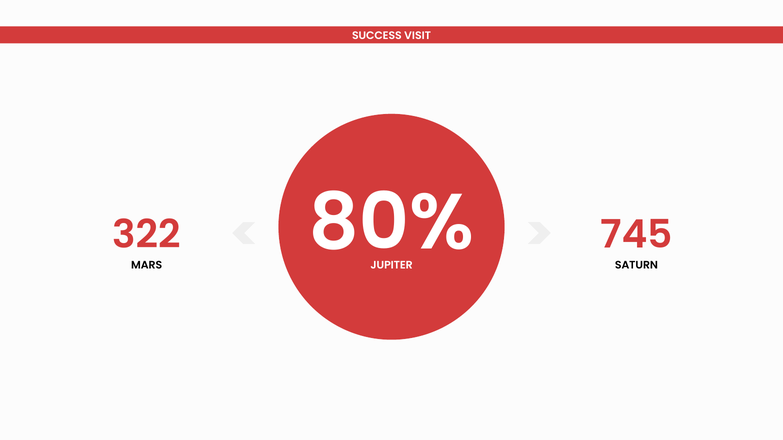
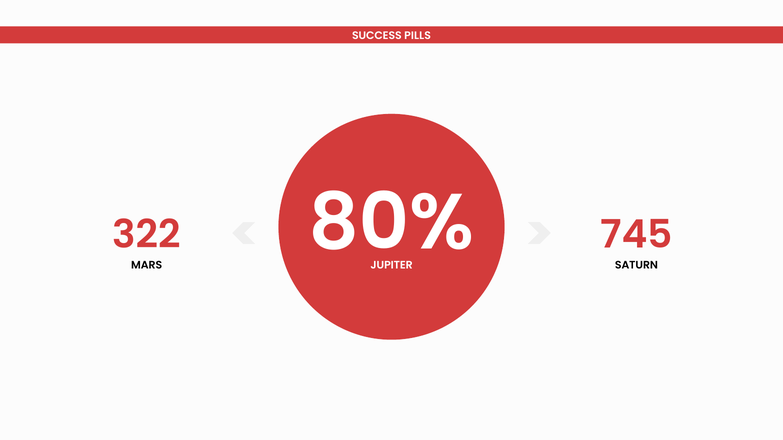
VISIT: VISIT -> PILLS
